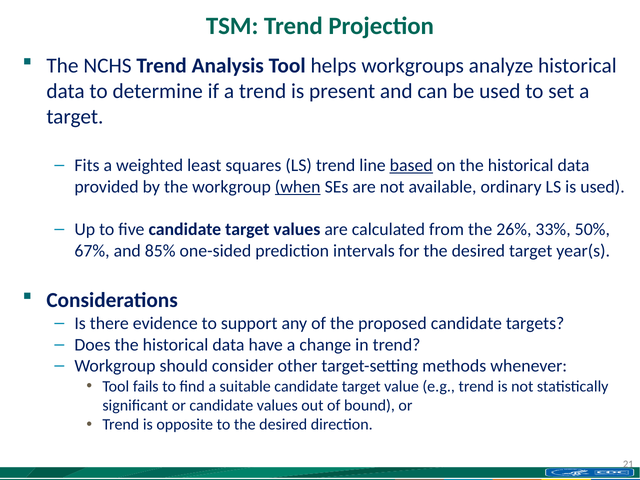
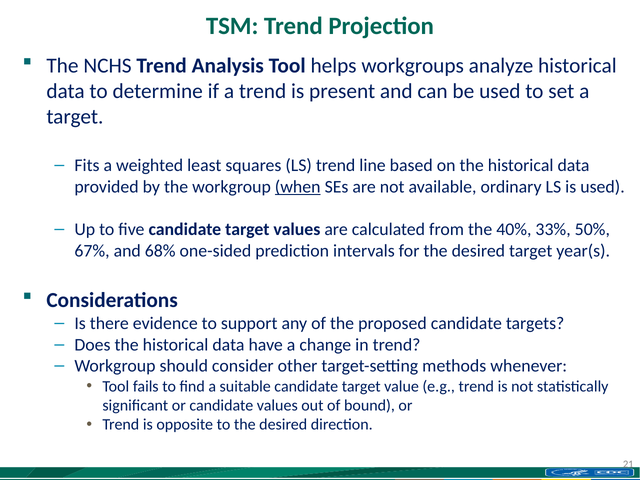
based underline: present -> none
26%: 26% -> 40%
85%: 85% -> 68%
